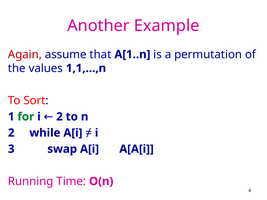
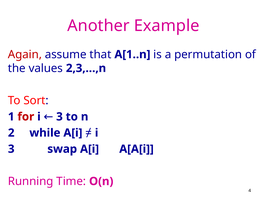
1,1,…,n: 1,1,…,n -> 2,3,…,n
for colour: green -> red
2 at (59, 117): 2 -> 3
